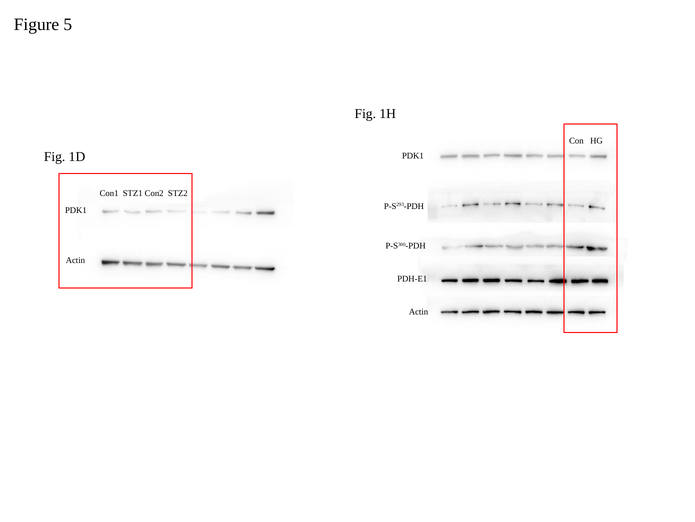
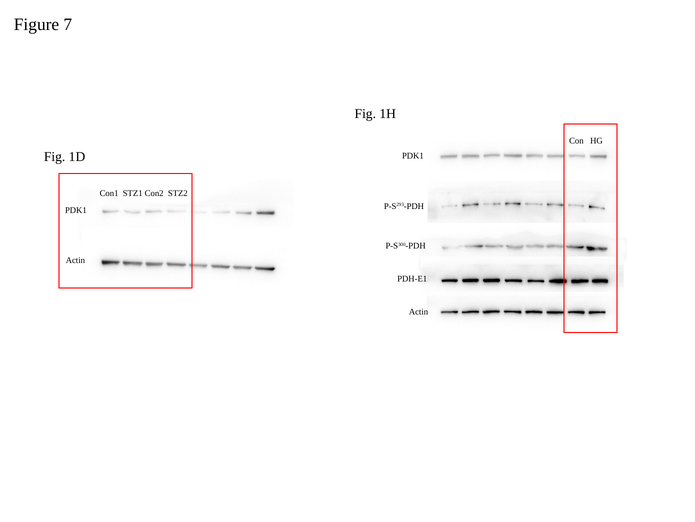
5: 5 -> 7
